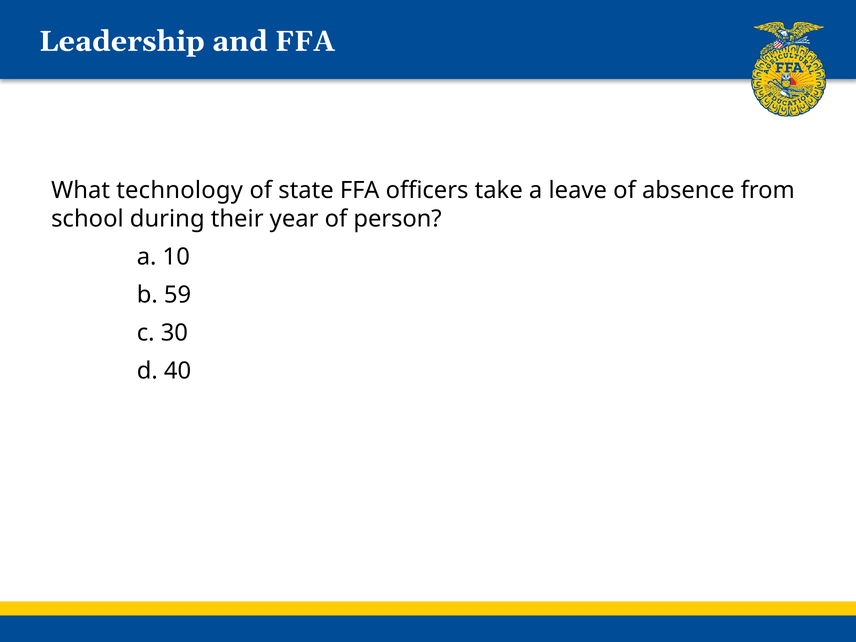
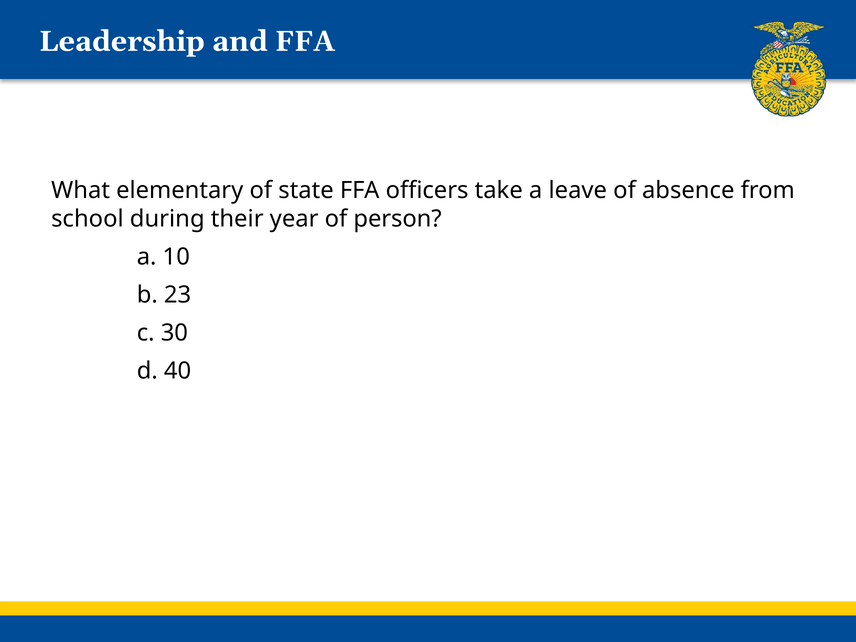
technology: technology -> elementary
59: 59 -> 23
